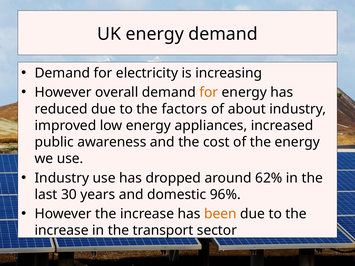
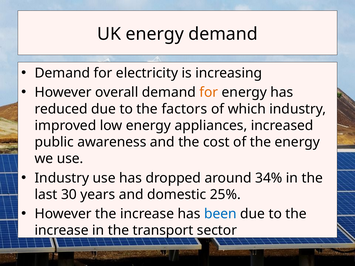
about: about -> which
62%: 62% -> 34%
96%: 96% -> 25%
been colour: orange -> blue
